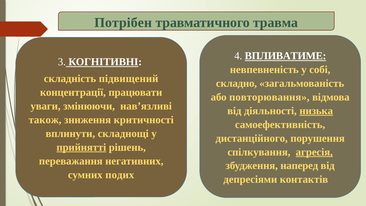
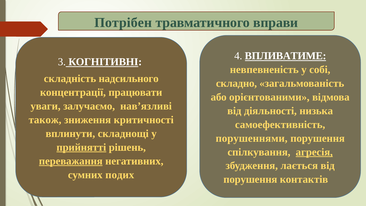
травма: травма -> вправи
підвищений: підвищений -> надсильного
повторювання: повторювання -> орієнтованими
змінюючи: змінюючи -> залучаємо
низька underline: present -> none
дистанційного: дистанційного -> порушеннями
переважання underline: none -> present
наперед: наперед -> лається
депресіями at (250, 179): депресіями -> порушення
